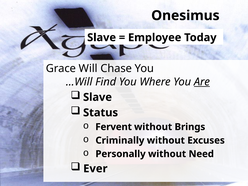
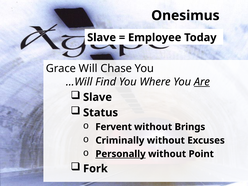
Personally underline: none -> present
Need: Need -> Point
Ever: Ever -> Fork
